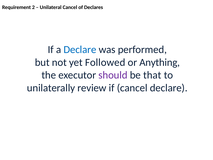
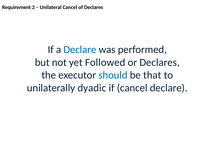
or Anything: Anything -> Declares
should colour: purple -> blue
review: review -> dyadic
